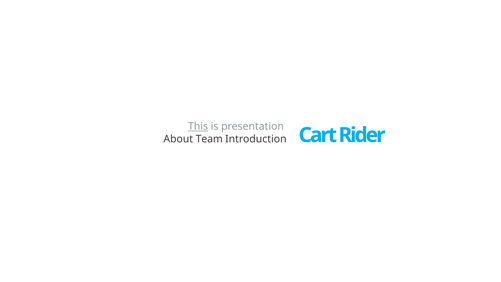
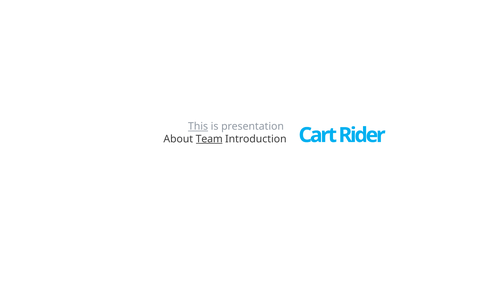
Team underline: none -> present
